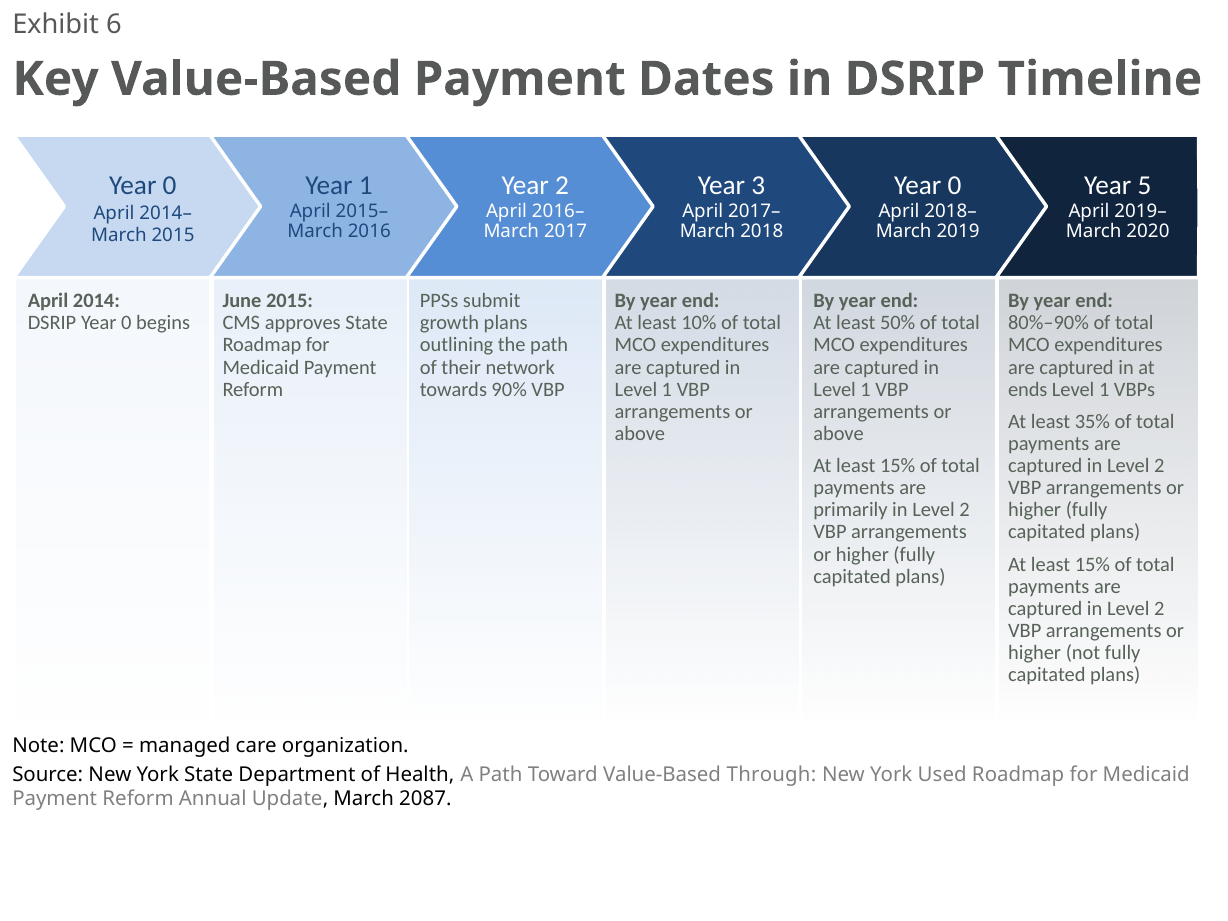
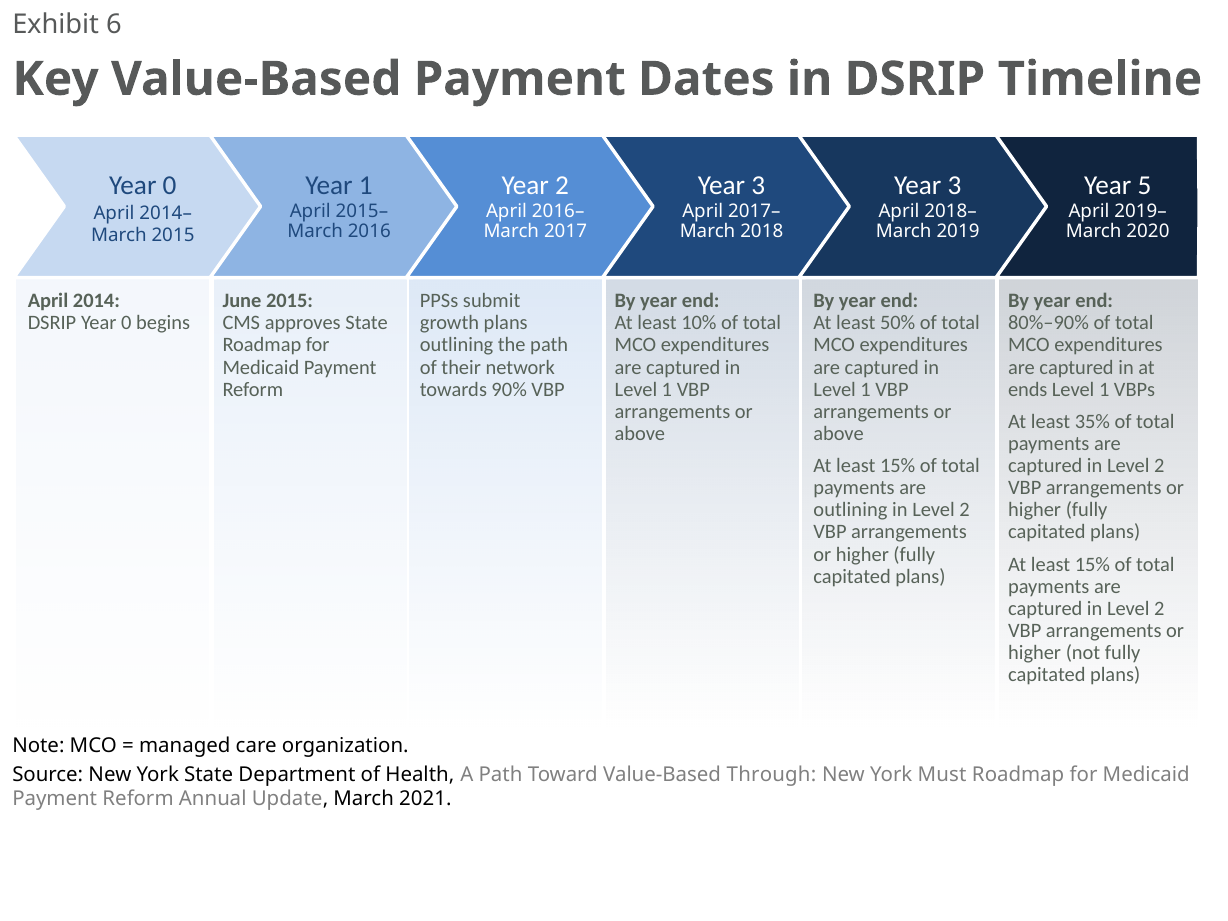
0 at (954, 186): 0 -> 3
primarily at (850, 510): primarily -> outlining
Used: Used -> Must
2087: 2087 -> 2021
